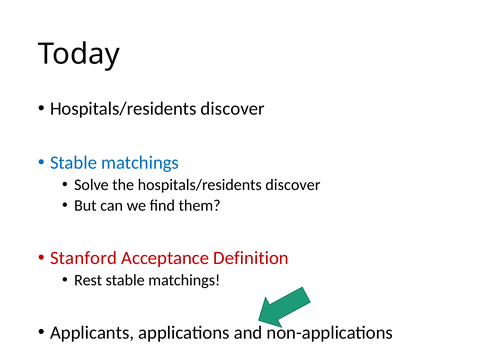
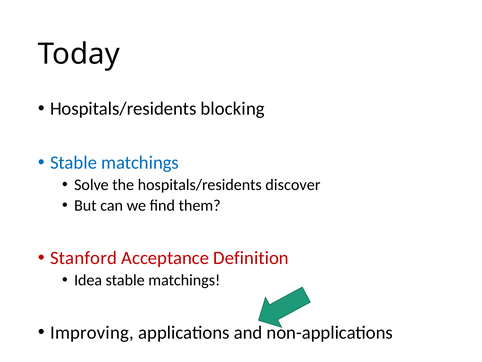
discover at (233, 109): discover -> blocking
Rest: Rest -> Idea
Applicants: Applicants -> Improving
